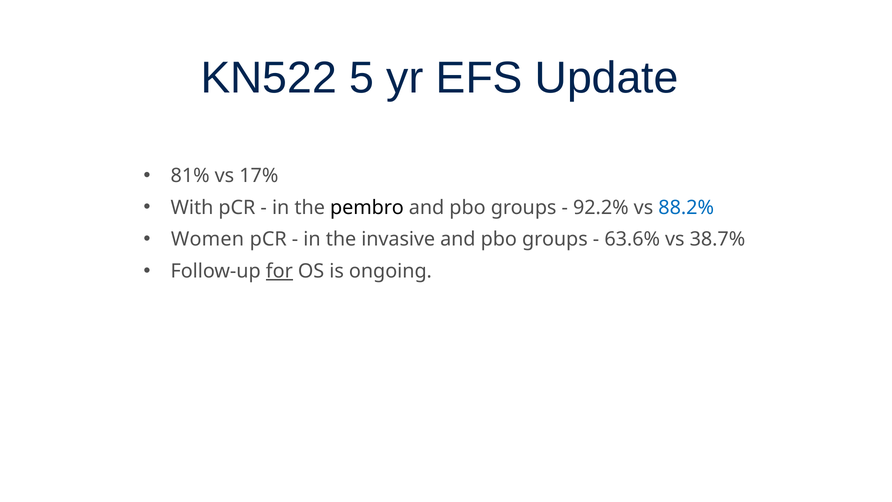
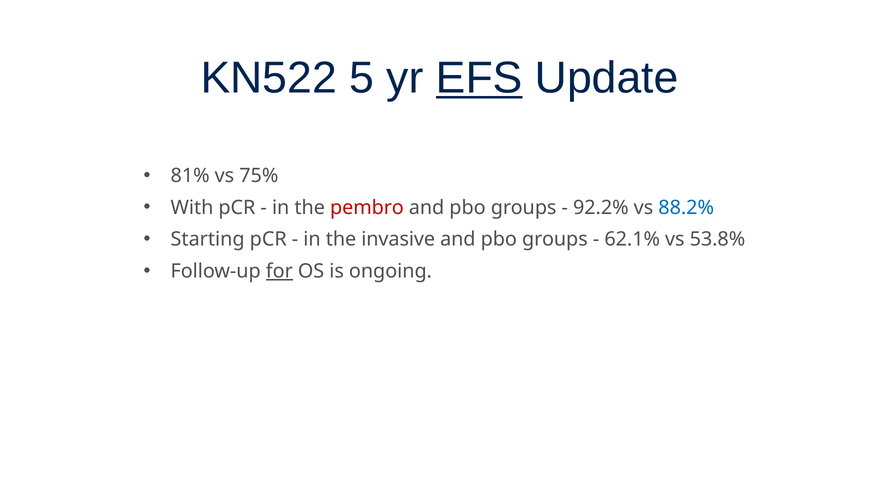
EFS underline: none -> present
17%: 17% -> 75%
pembro colour: black -> red
Women: Women -> Starting
63.6%: 63.6% -> 62.1%
38.7%: 38.7% -> 53.8%
